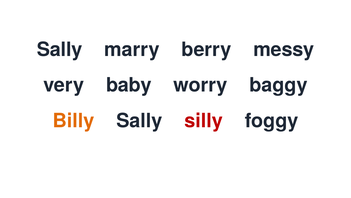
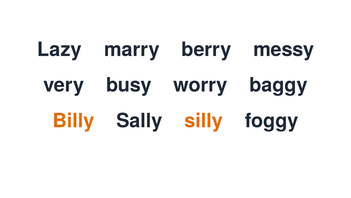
Sally at (60, 49): Sally -> Lazy
baby: baby -> busy
silly colour: red -> orange
